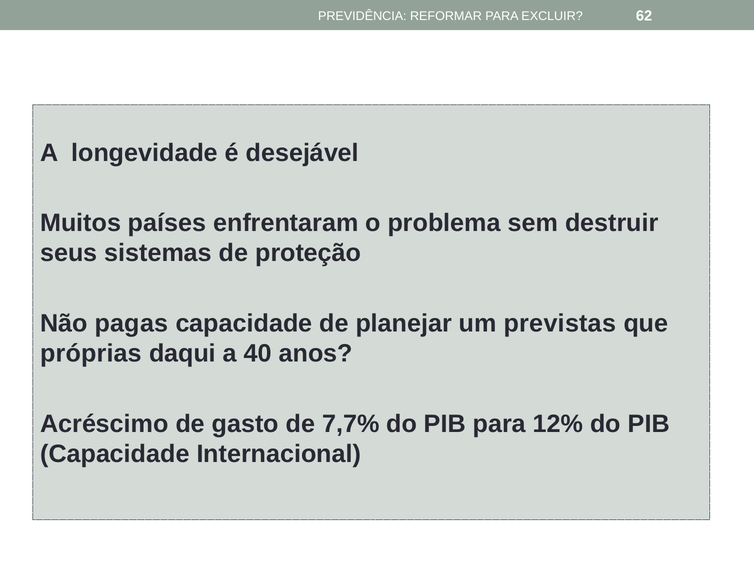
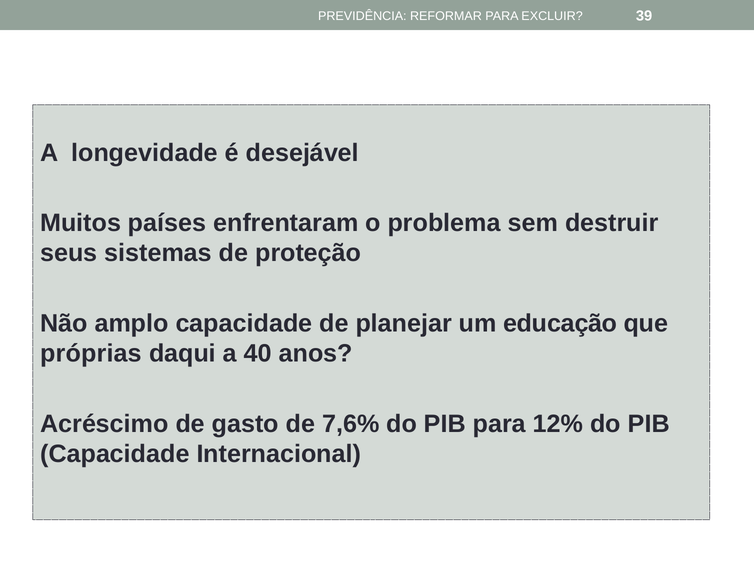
62: 62 -> 39
pagas: pagas -> amplo
previstas: previstas -> educação
7,7%: 7,7% -> 7,6%
